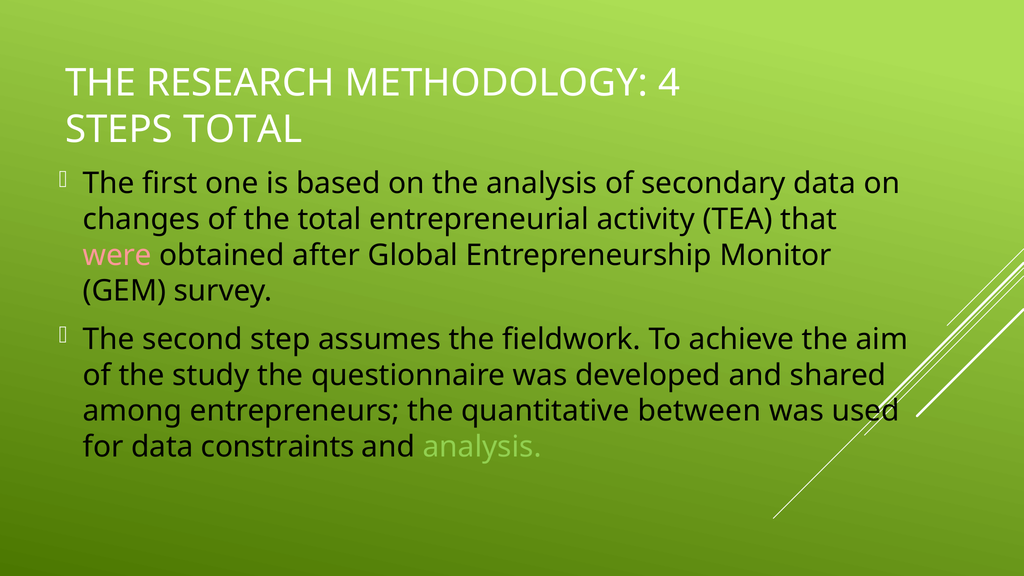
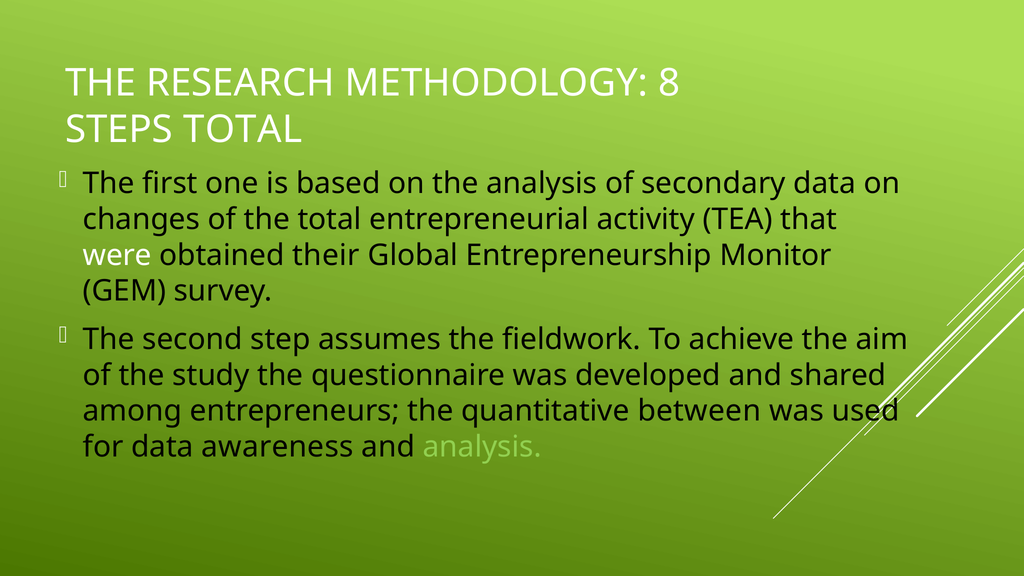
4: 4 -> 8
were colour: pink -> white
after: after -> their
constraints: constraints -> awareness
